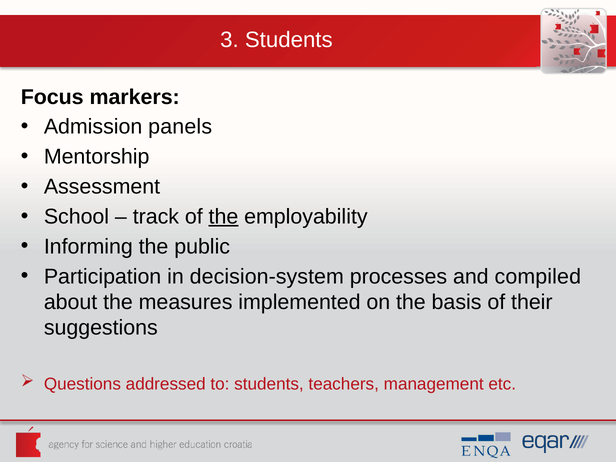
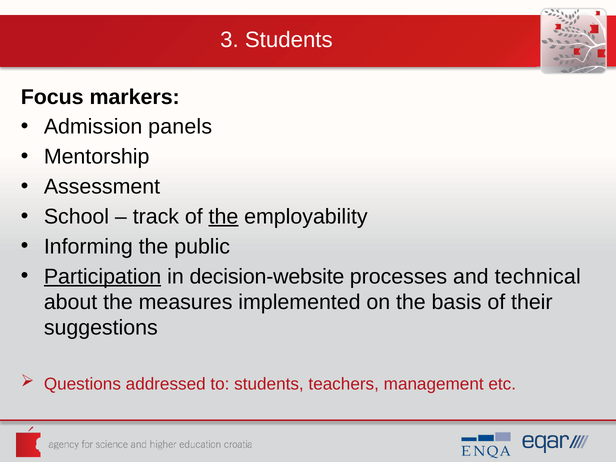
Participation underline: none -> present
decision-system: decision-system -> decision-website
compiled: compiled -> technical
